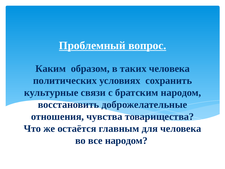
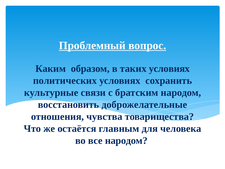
таких человека: человека -> условиях
